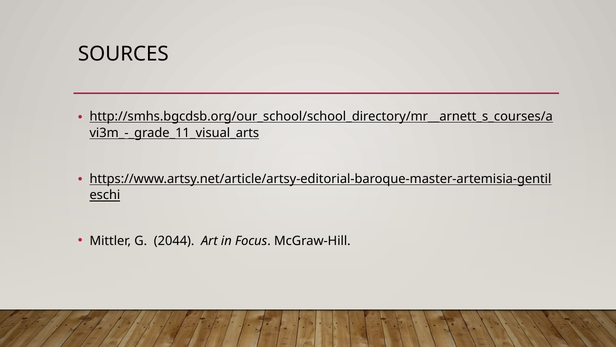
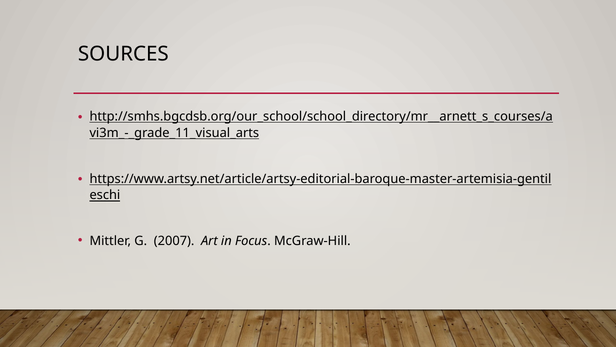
2044: 2044 -> 2007
